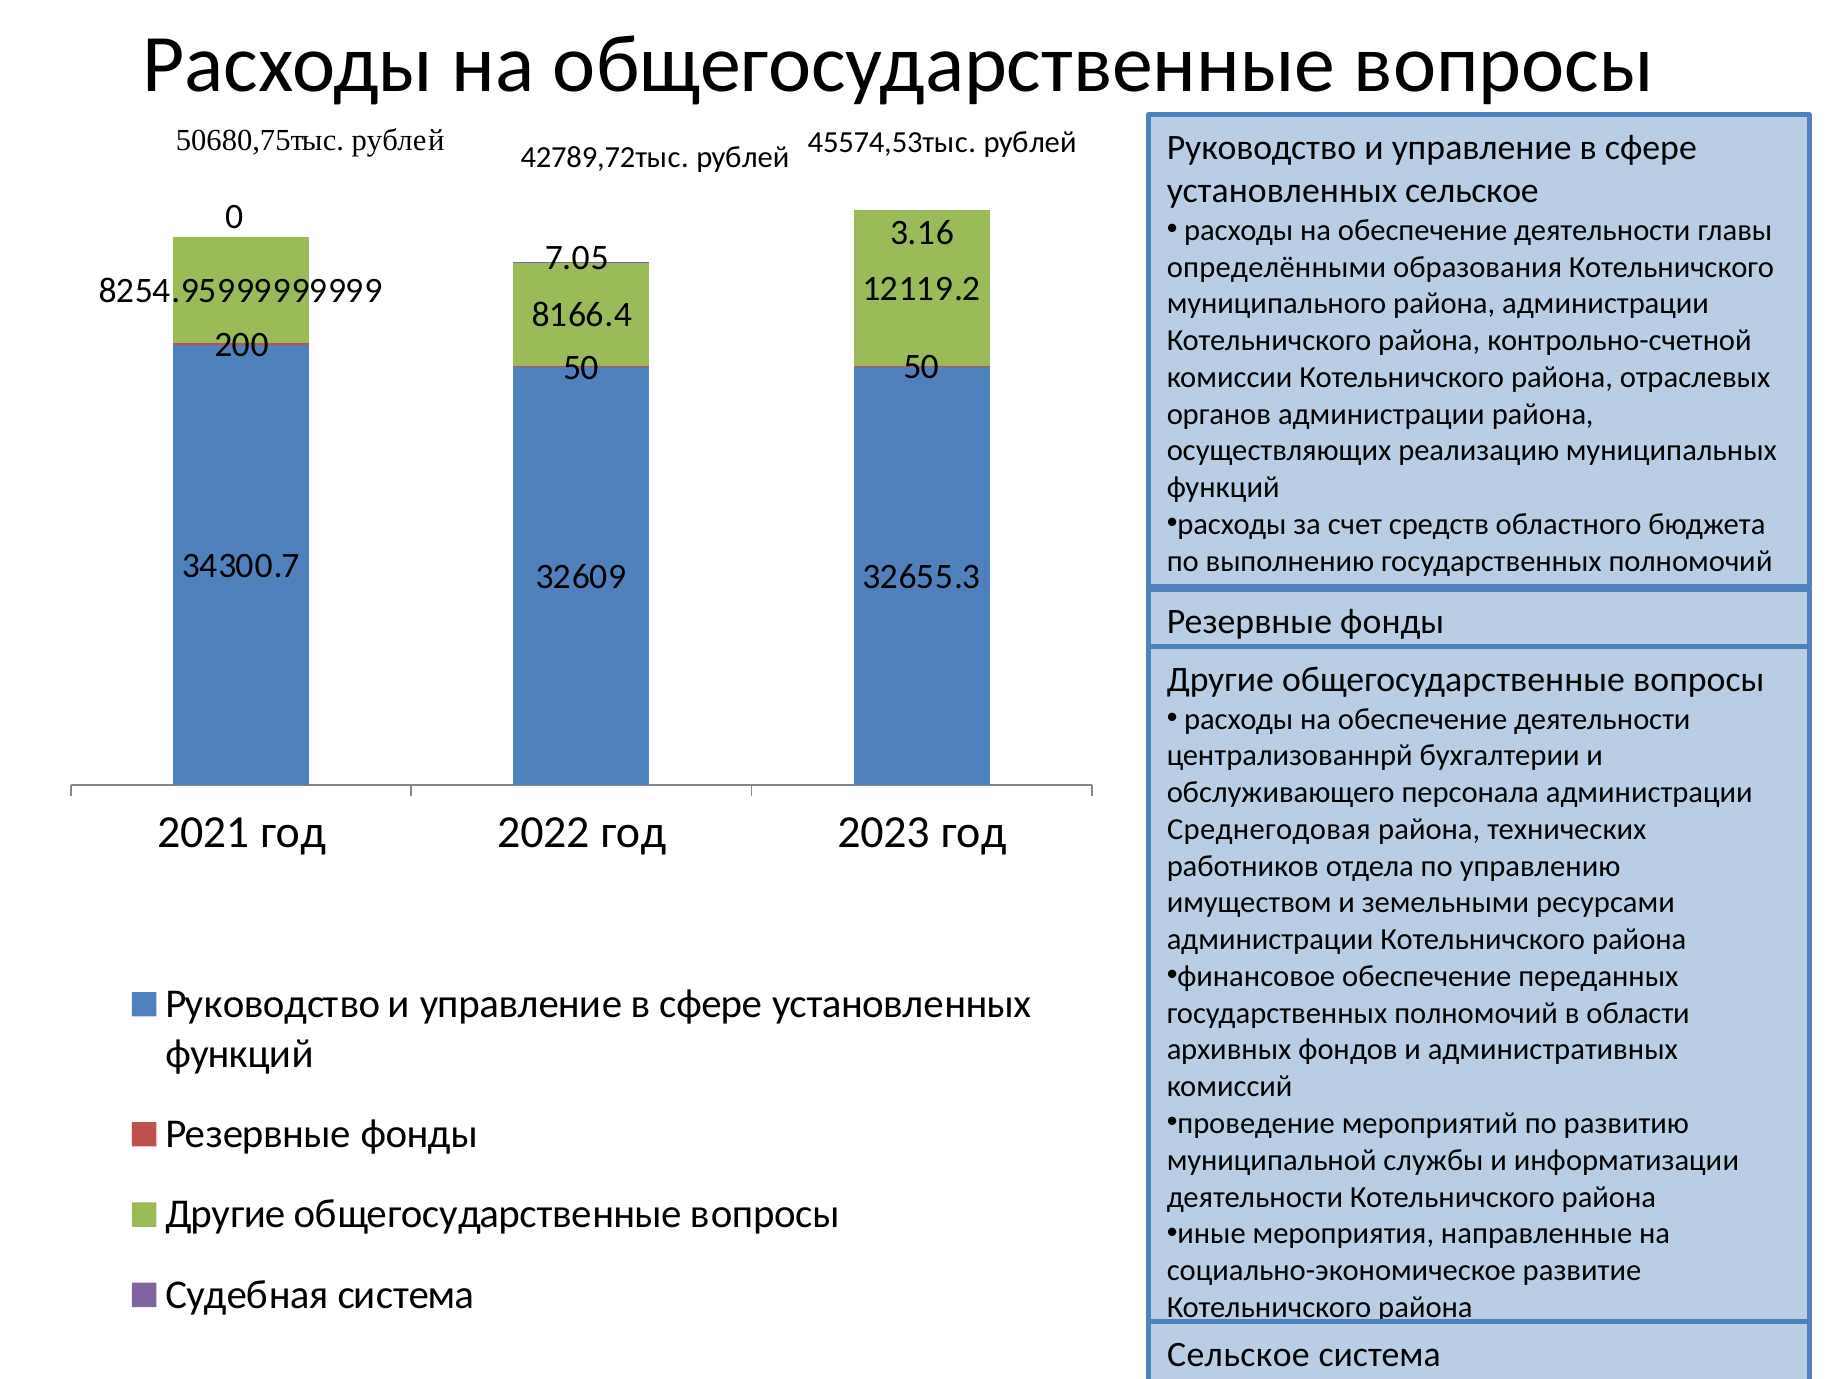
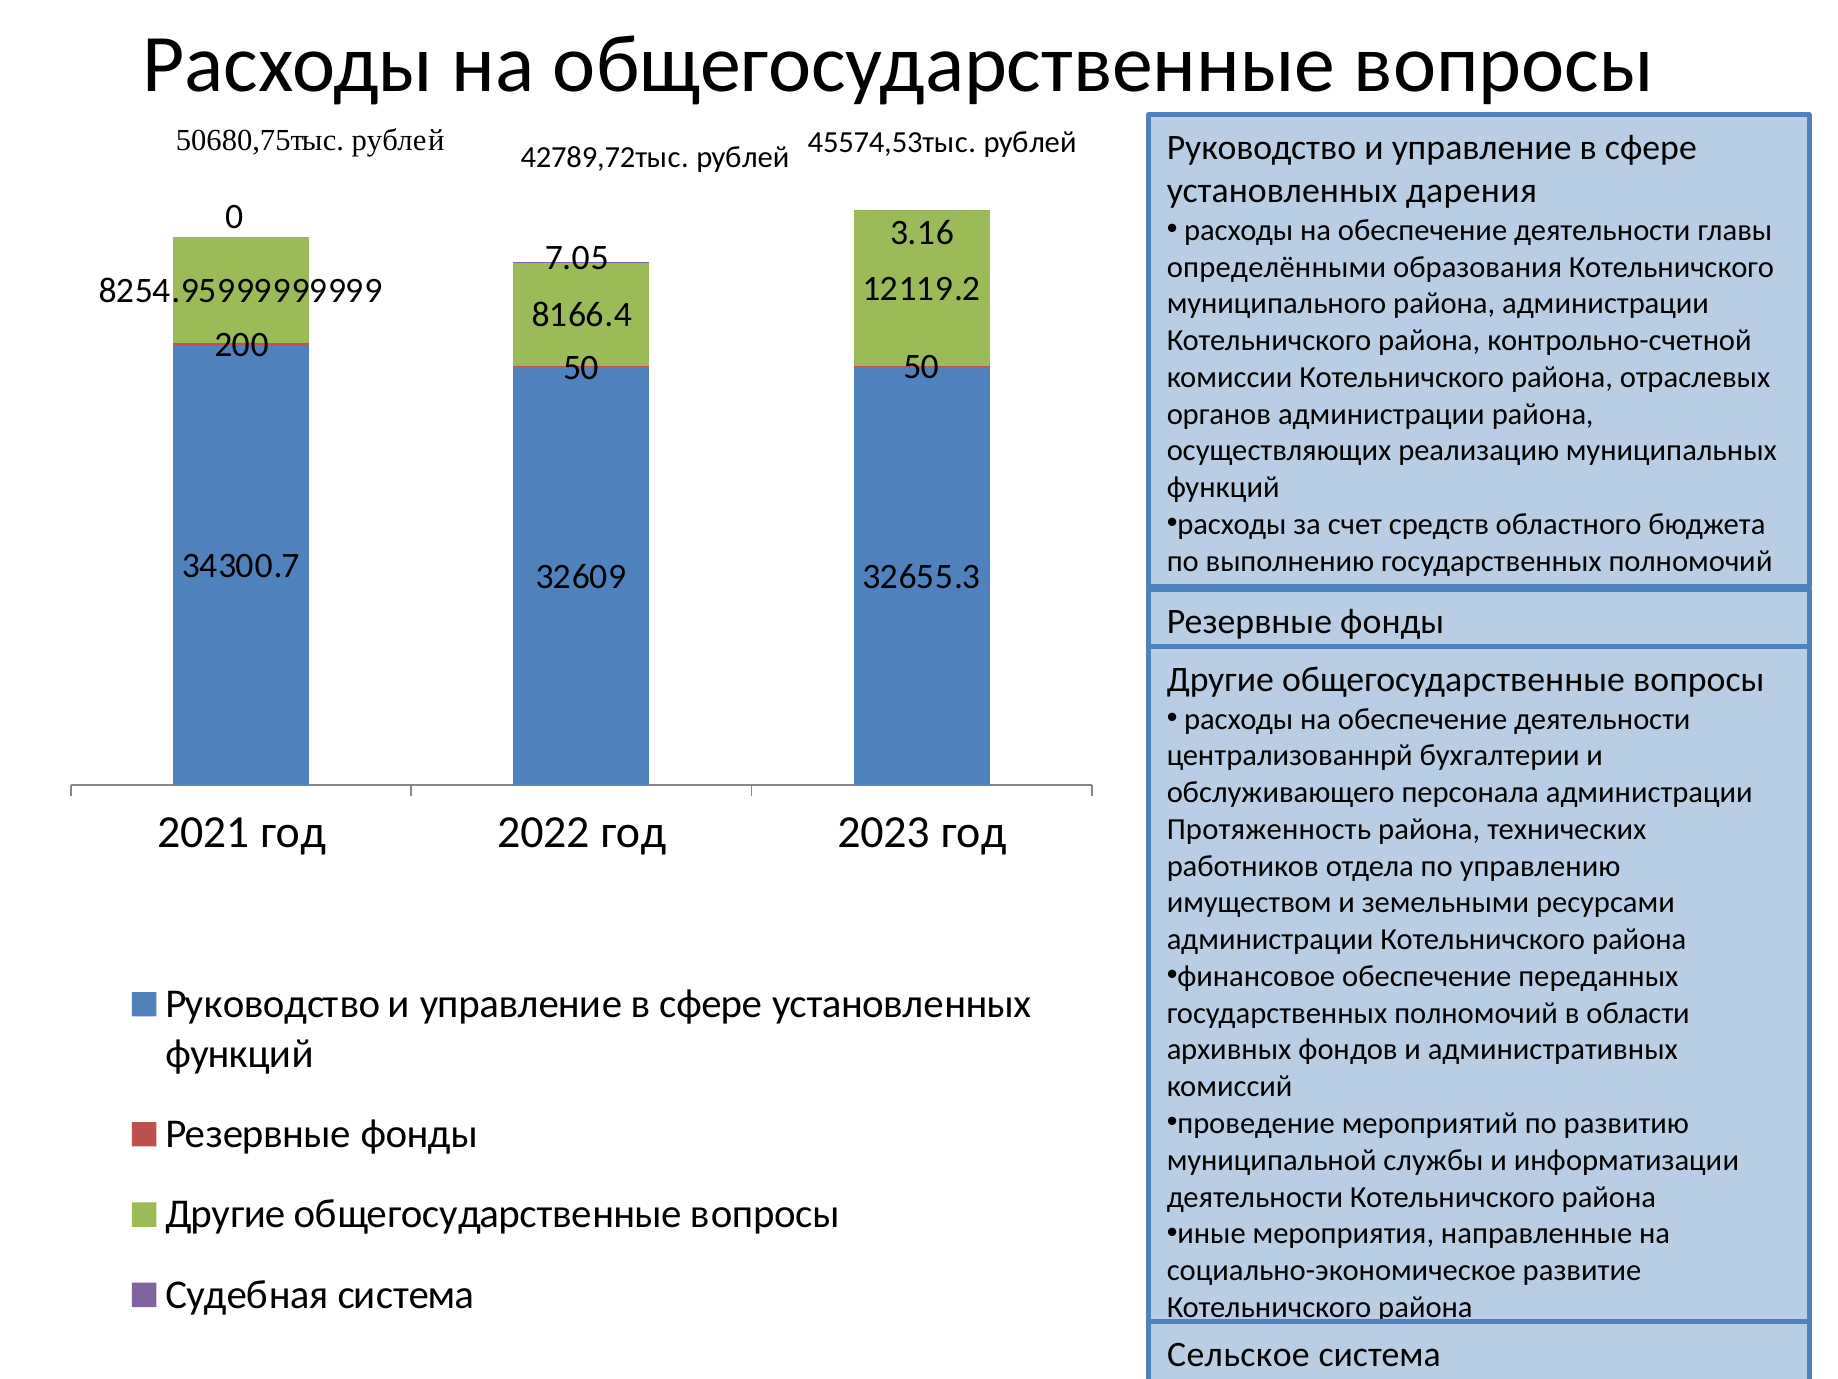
установленных сельское: сельское -> дарения
Среднегодовая: Среднегодовая -> Протяженность
